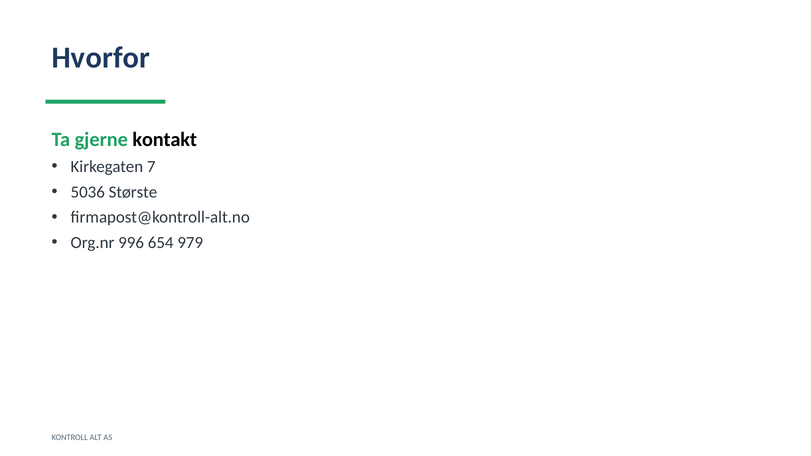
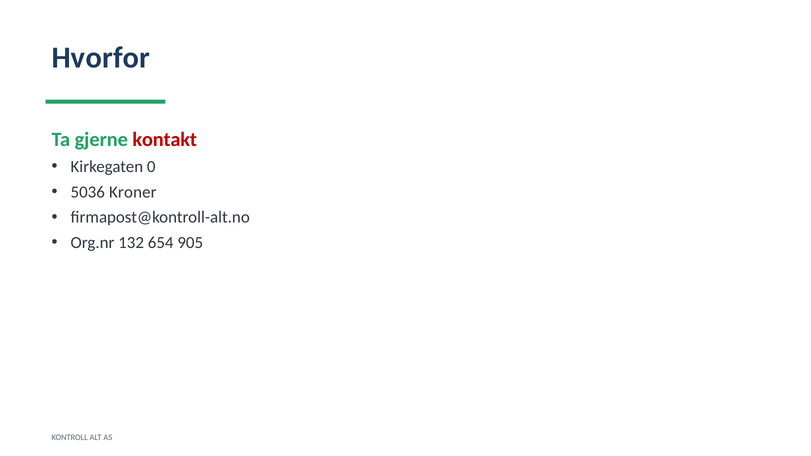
kontakt colour: black -> red
7: 7 -> 0
Største: Største -> Kroner
996: 996 -> 132
979: 979 -> 905
